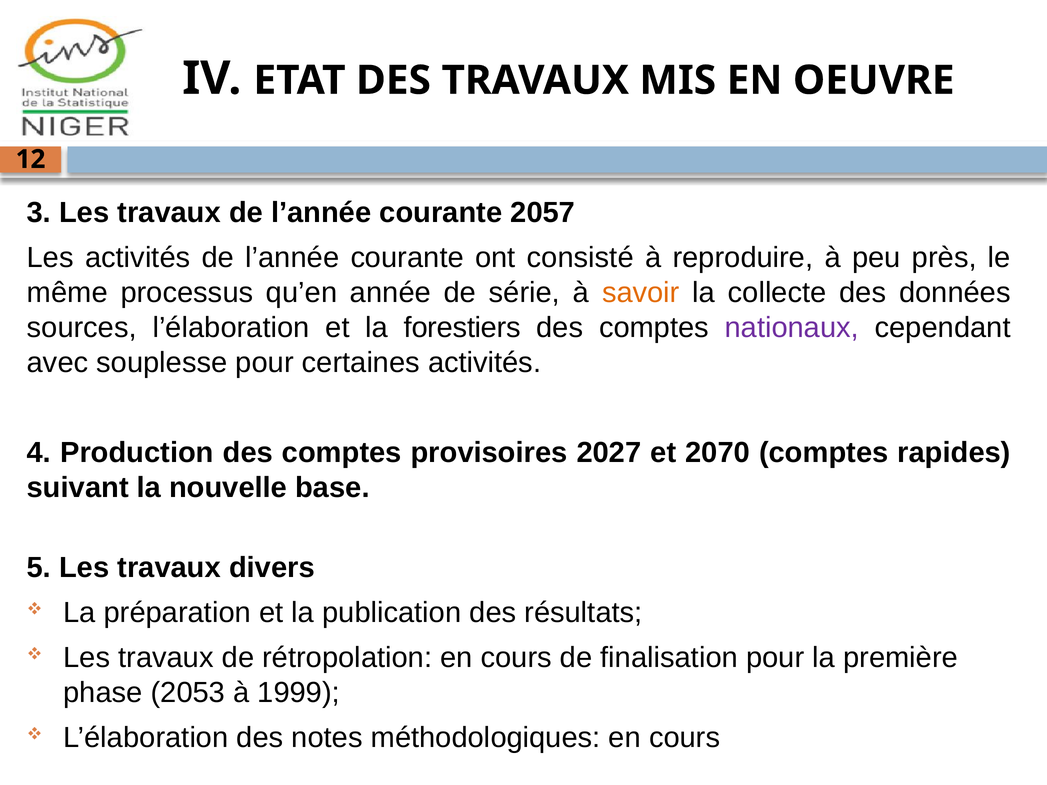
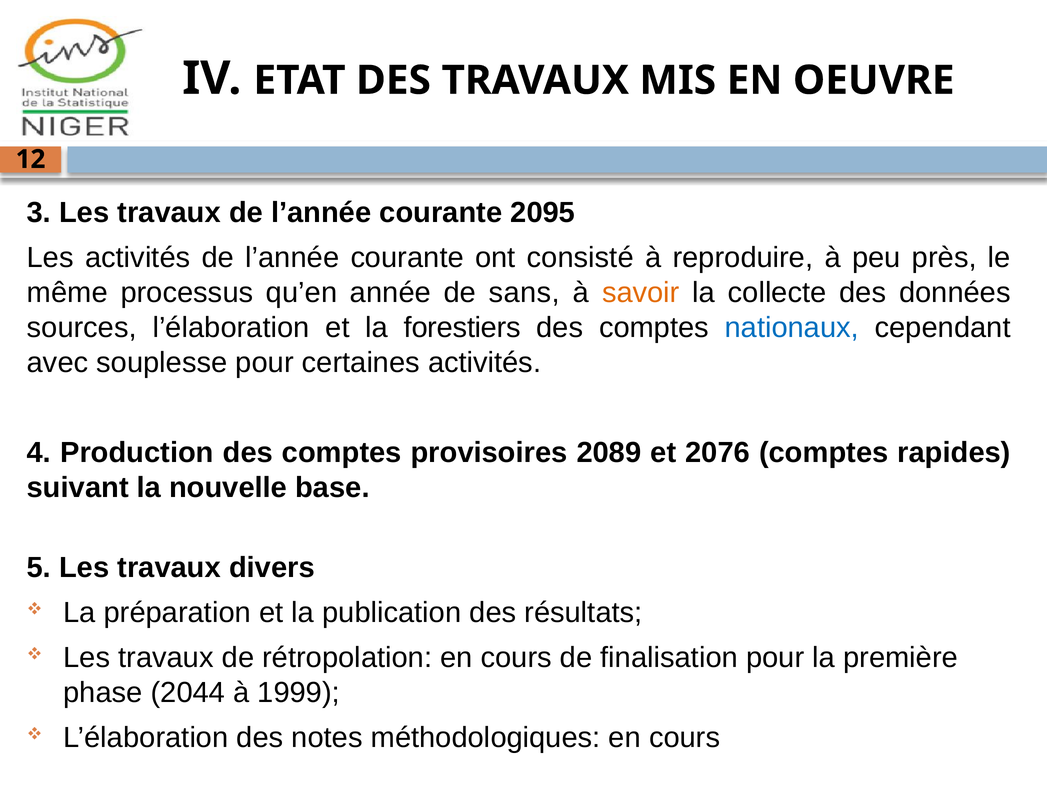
2057: 2057 -> 2095
série: série -> sans
nationaux colour: purple -> blue
2027: 2027 -> 2089
2070: 2070 -> 2076
2053: 2053 -> 2044
